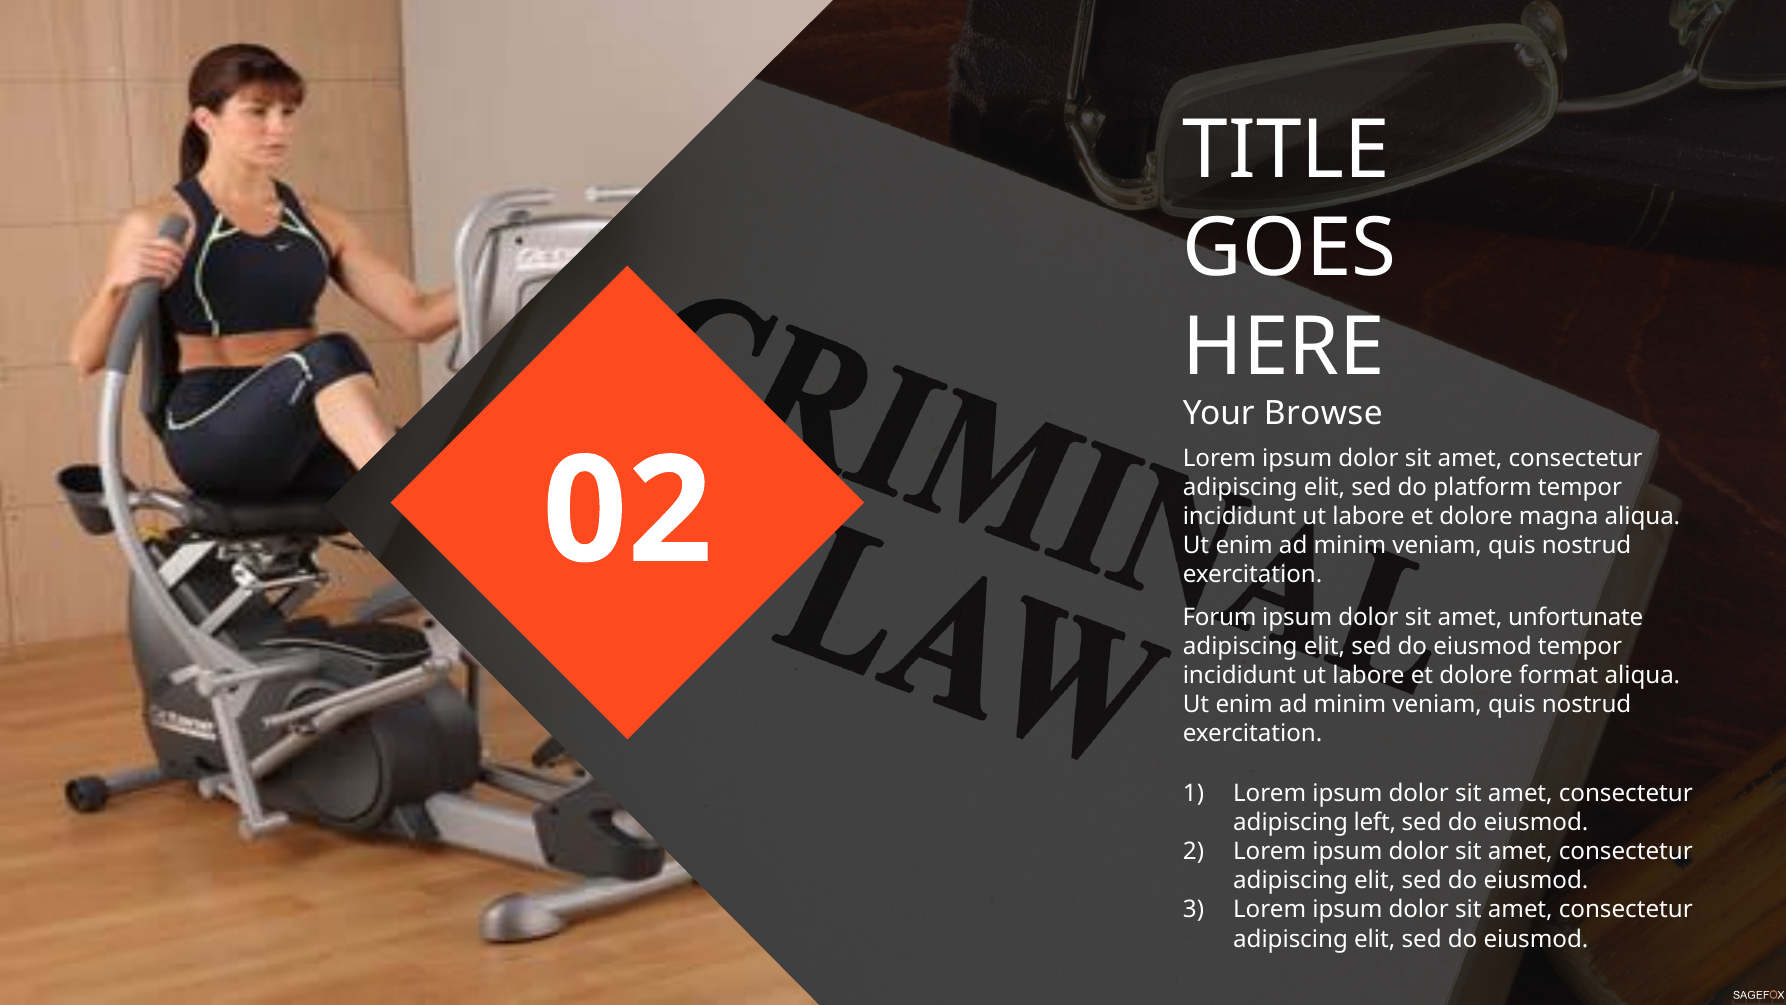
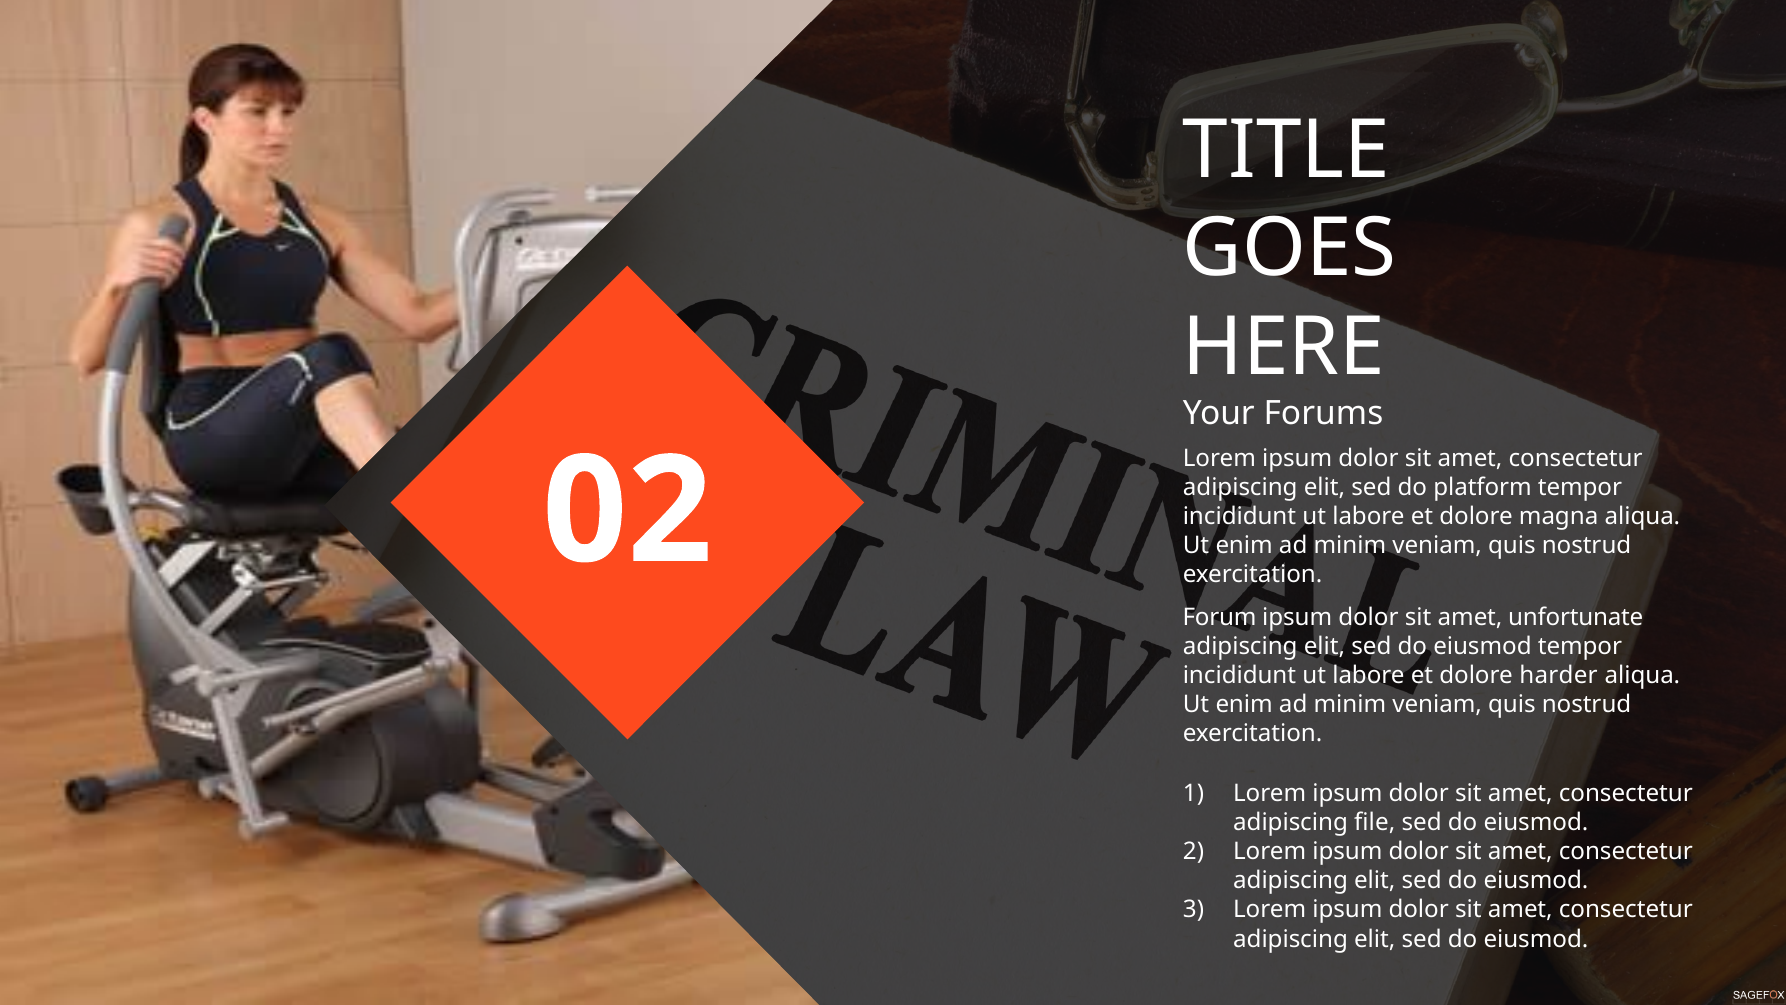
Browse: Browse -> Forums
format: format -> harder
left: left -> file
